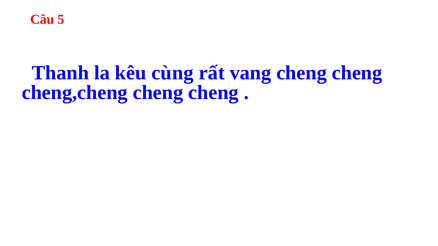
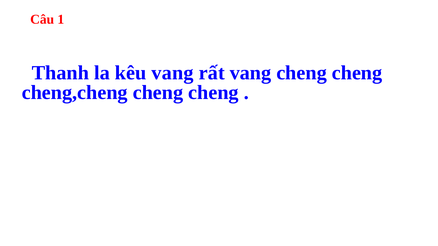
5: 5 -> 1
kêu cùng: cùng -> vang
